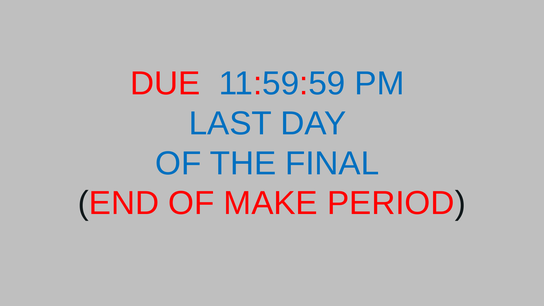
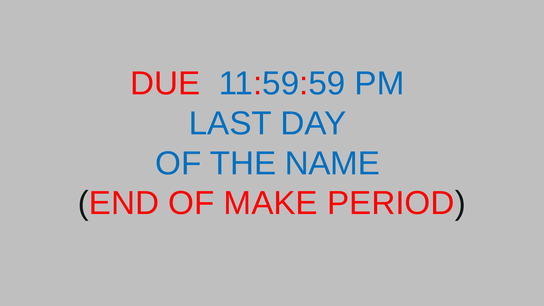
FINAL: FINAL -> NAME
